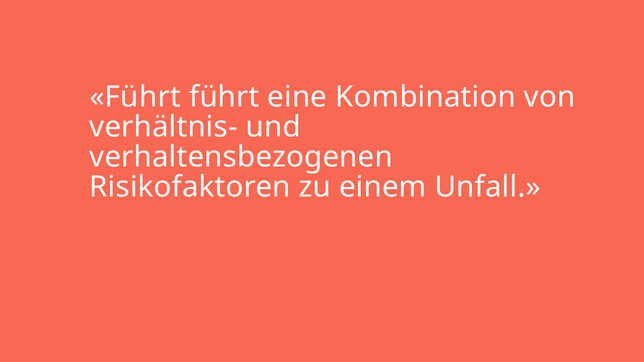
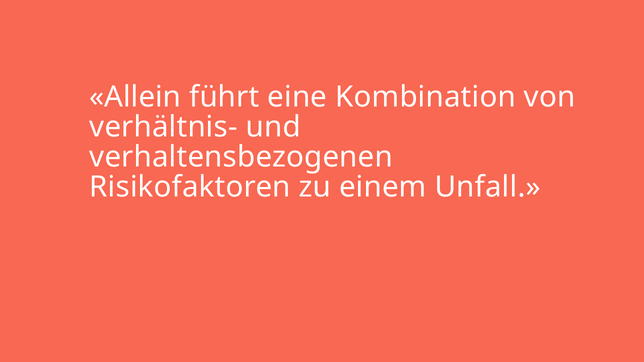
Führt at (135, 97): Führt -> Allein
